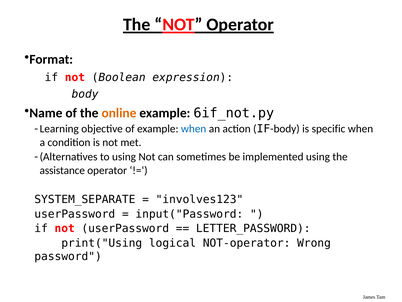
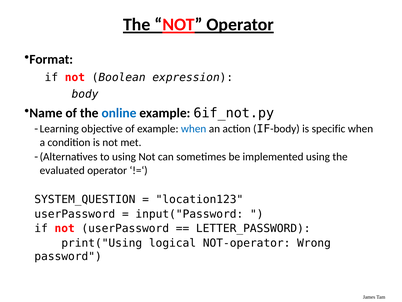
online colour: orange -> blue
assistance: assistance -> evaluated
SYSTEM_SEPARATE: SYSTEM_SEPARATE -> SYSTEM_QUESTION
involves123: involves123 -> location123
